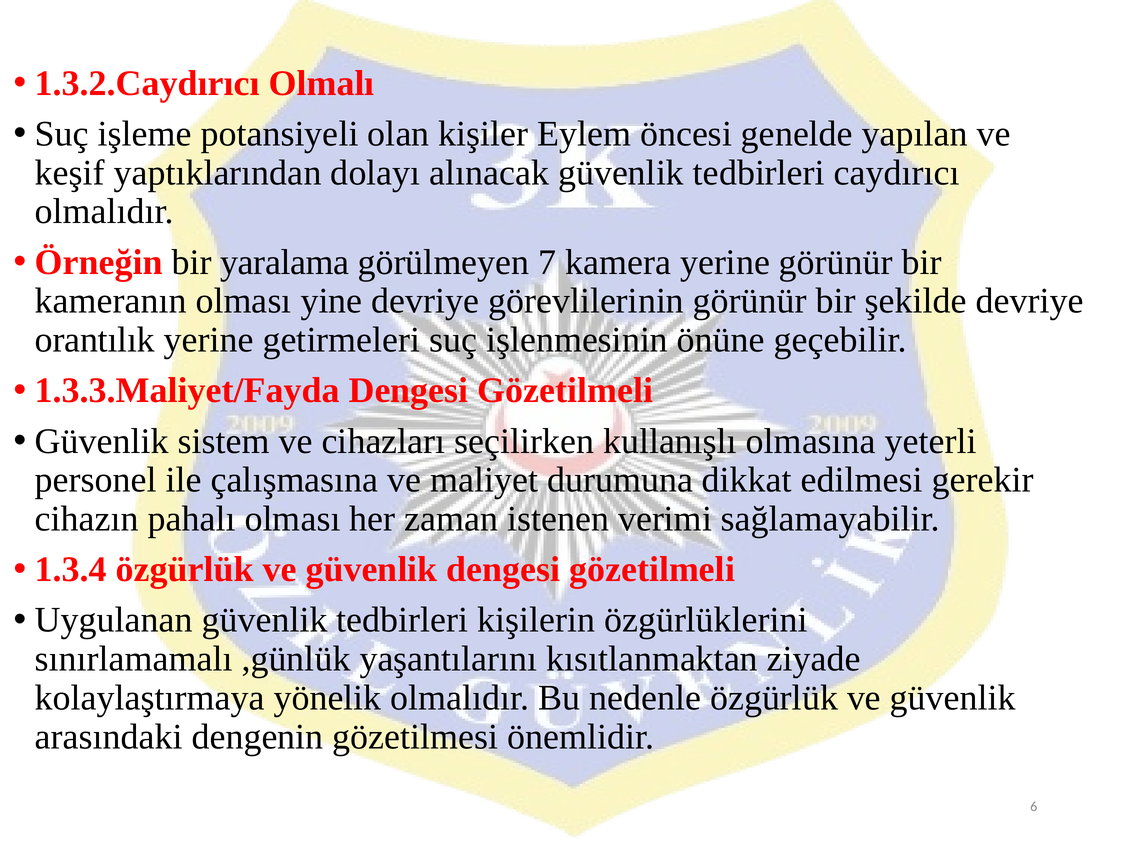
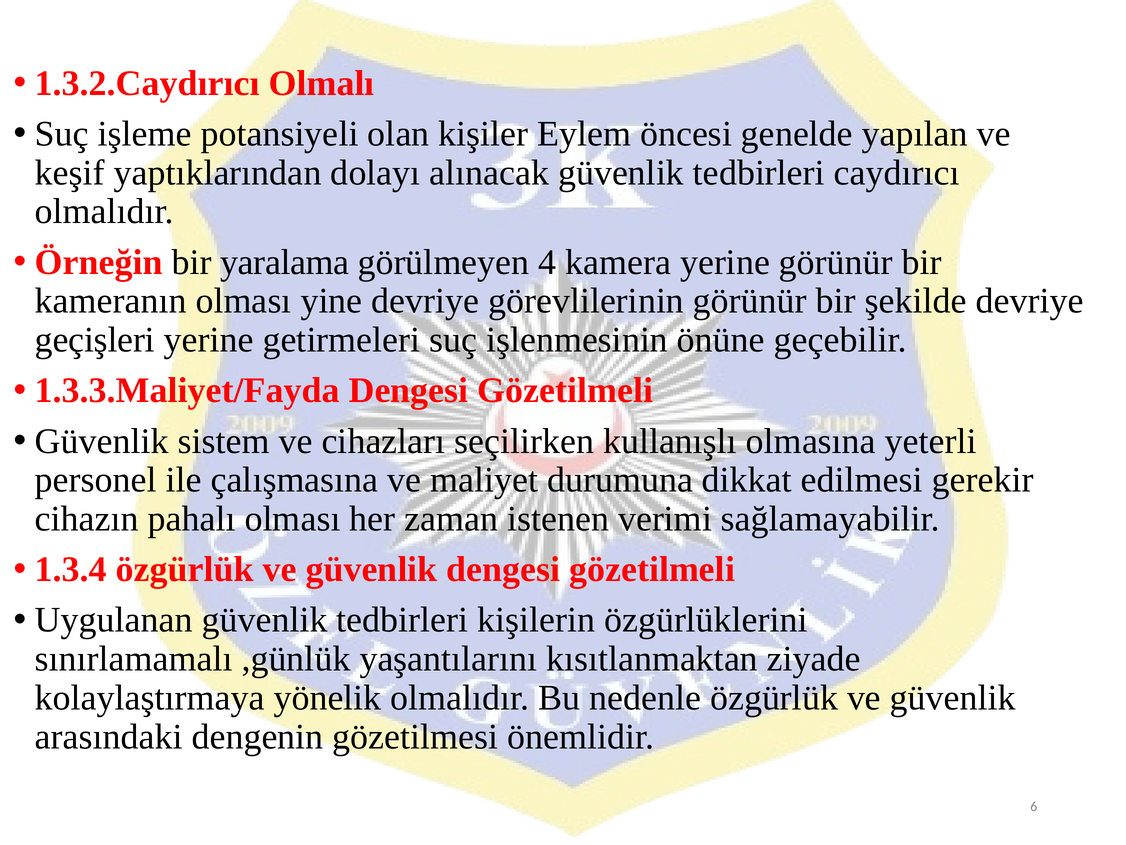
7: 7 -> 4
orantılık: orantılık -> geçişleri
